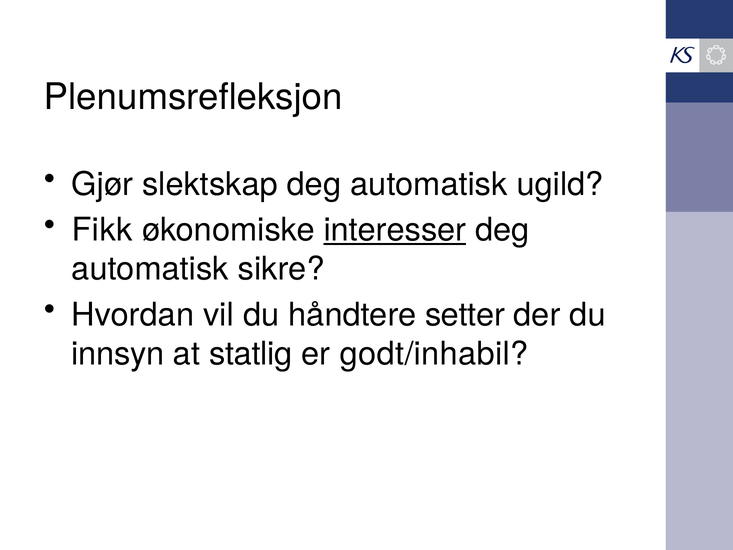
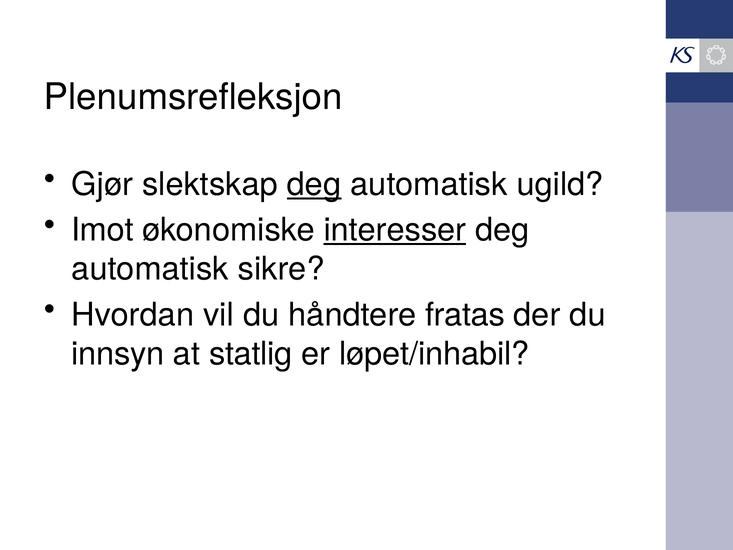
deg at (314, 184) underline: none -> present
Fikk: Fikk -> Imot
setter: setter -> fratas
godt/inhabil: godt/inhabil -> løpet/inhabil
